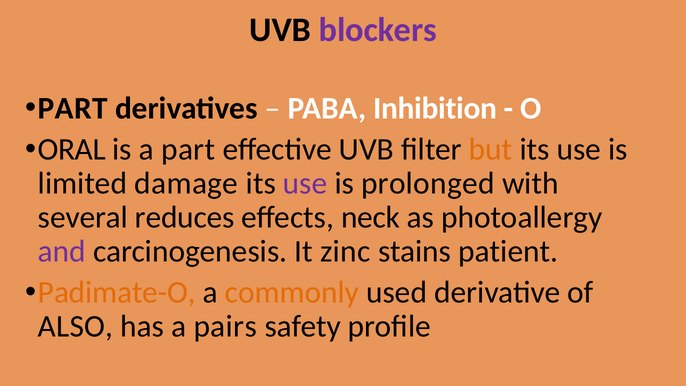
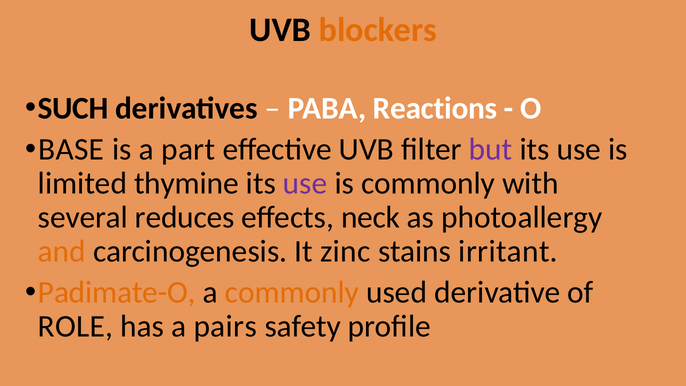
blockers colour: purple -> orange
PART at (73, 108): PART -> SUCH
Inhibition: Inhibition -> Reactions
ORAL: ORAL -> BASE
but colour: orange -> purple
damage: damage -> thymine
is prolonged: prolonged -> commonly
and colour: purple -> orange
patient: patient -> irritant
ALSO: ALSO -> ROLE
